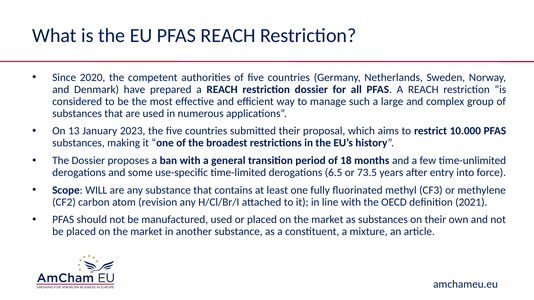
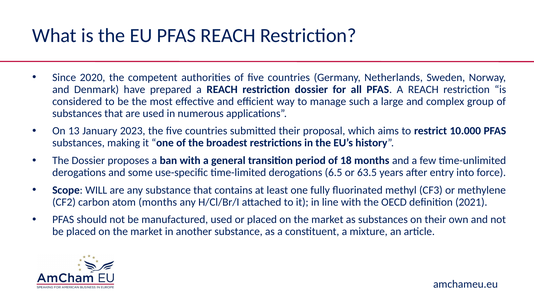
73.5: 73.5 -> 63.5
atom revision: revision -> months
